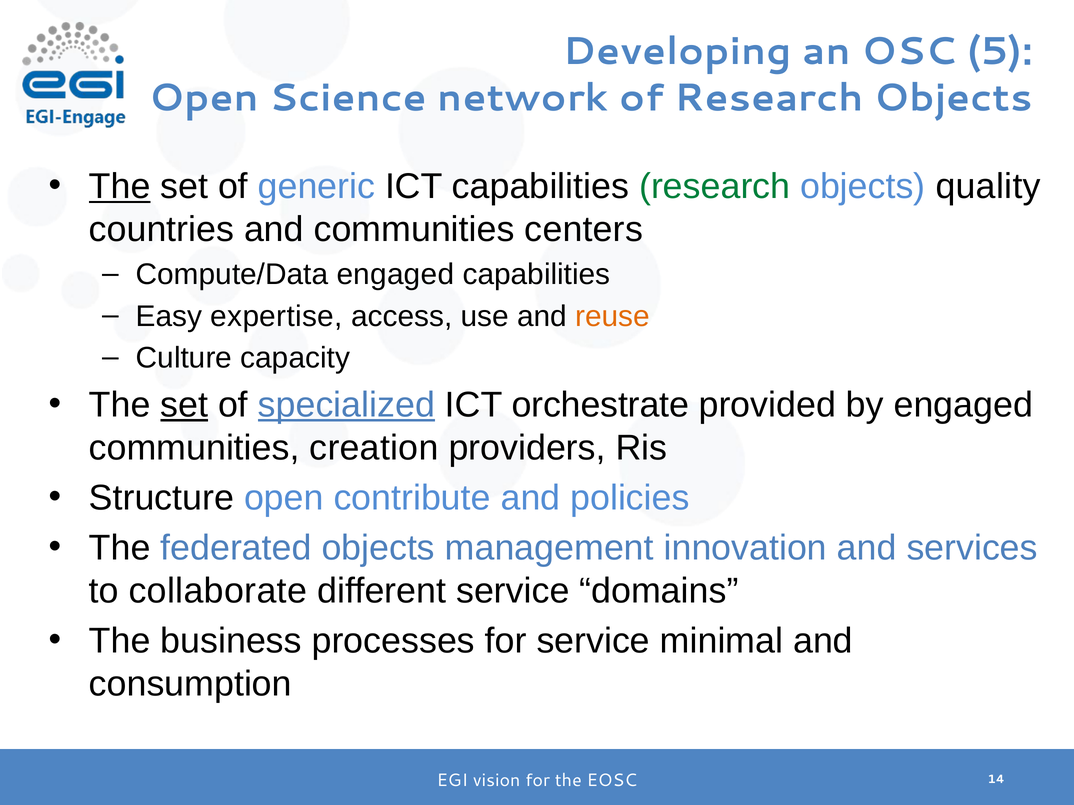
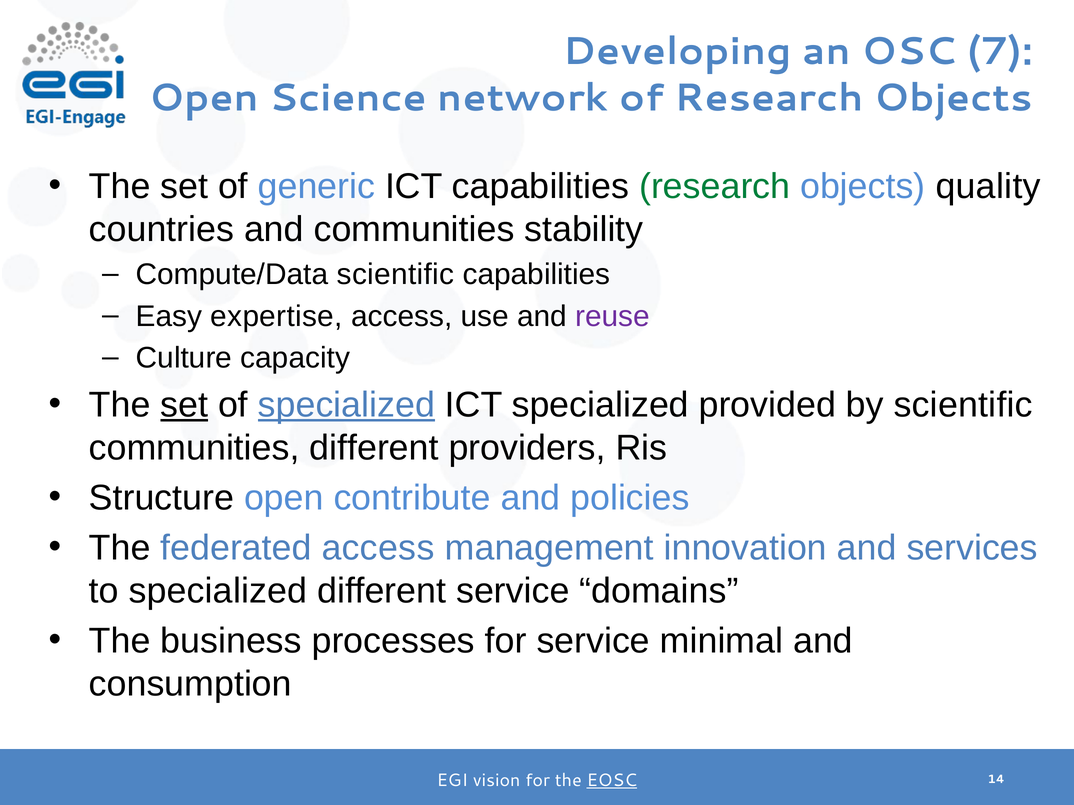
5: 5 -> 7
The at (120, 187) underline: present -> none
centers: centers -> stability
Compute/Data engaged: engaged -> scientific
reuse colour: orange -> purple
ICT orchestrate: orchestrate -> specialized
by engaged: engaged -> scientific
communities creation: creation -> different
federated objects: objects -> access
to collaborate: collaborate -> specialized
EOSC underline: none -> present
